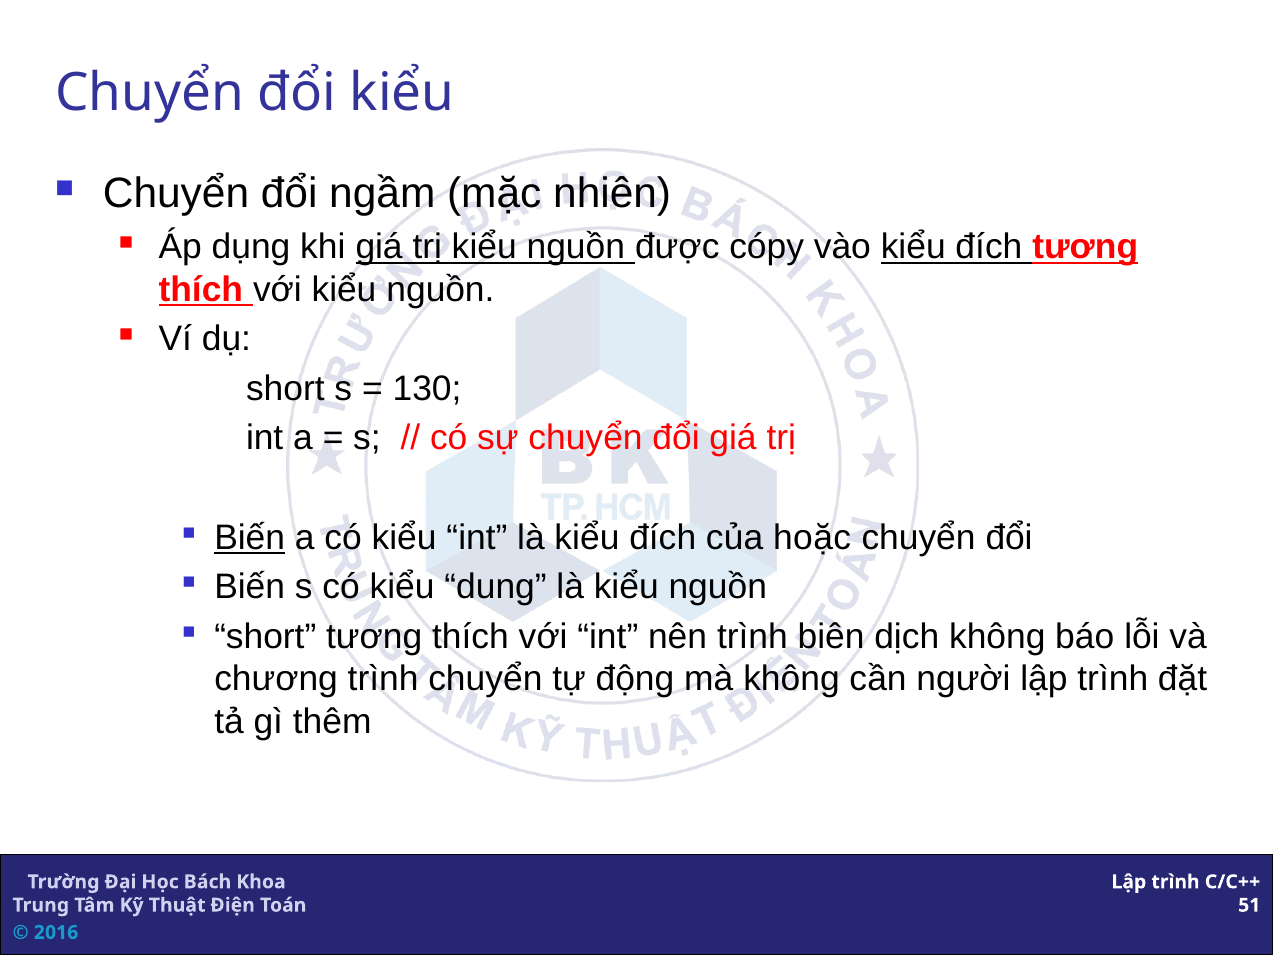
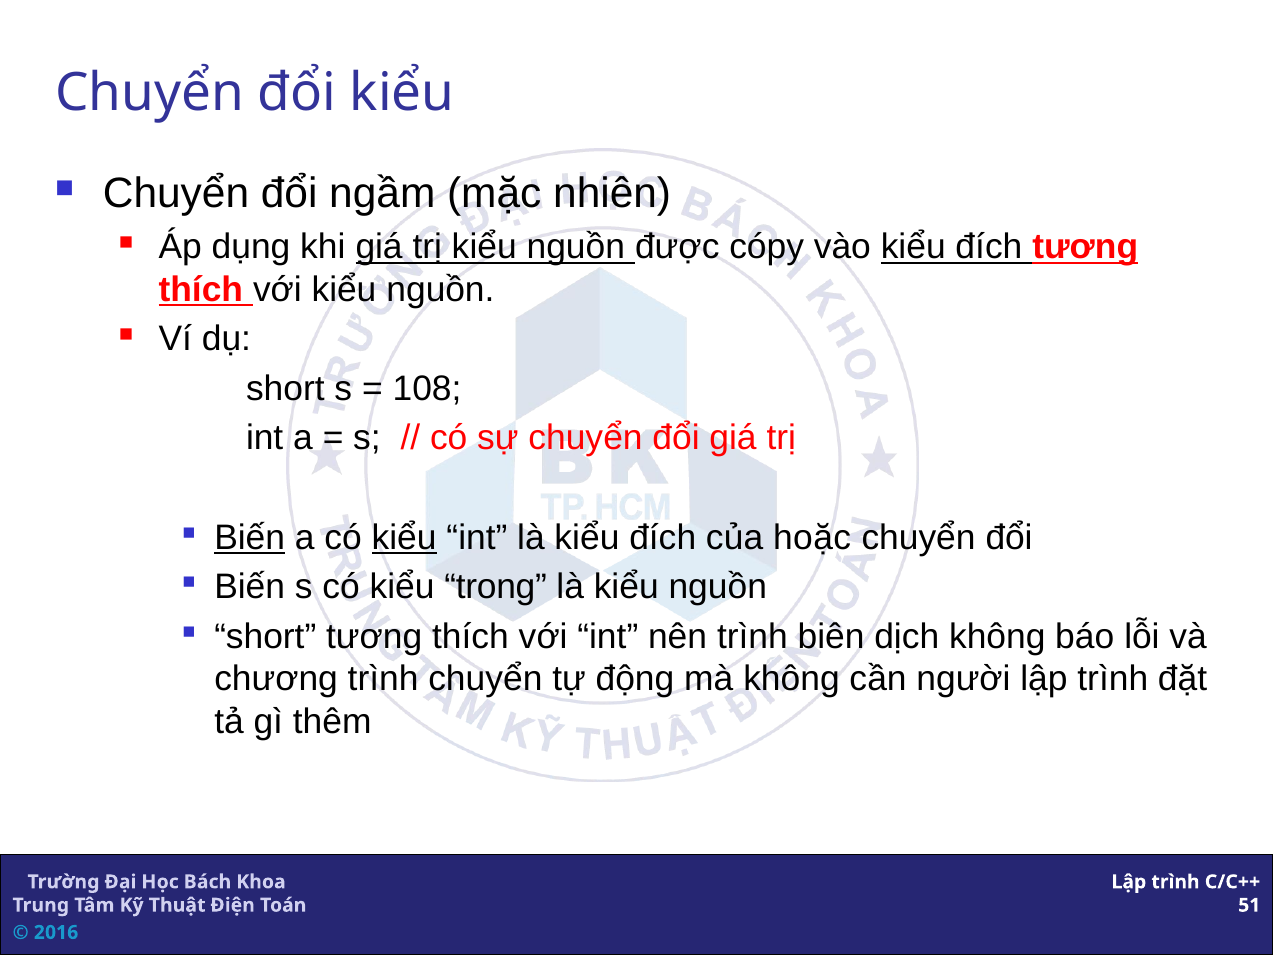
130: 130 -> 108
kiểu at (404, 537) underline: none -> present
dung: dung -> trong
